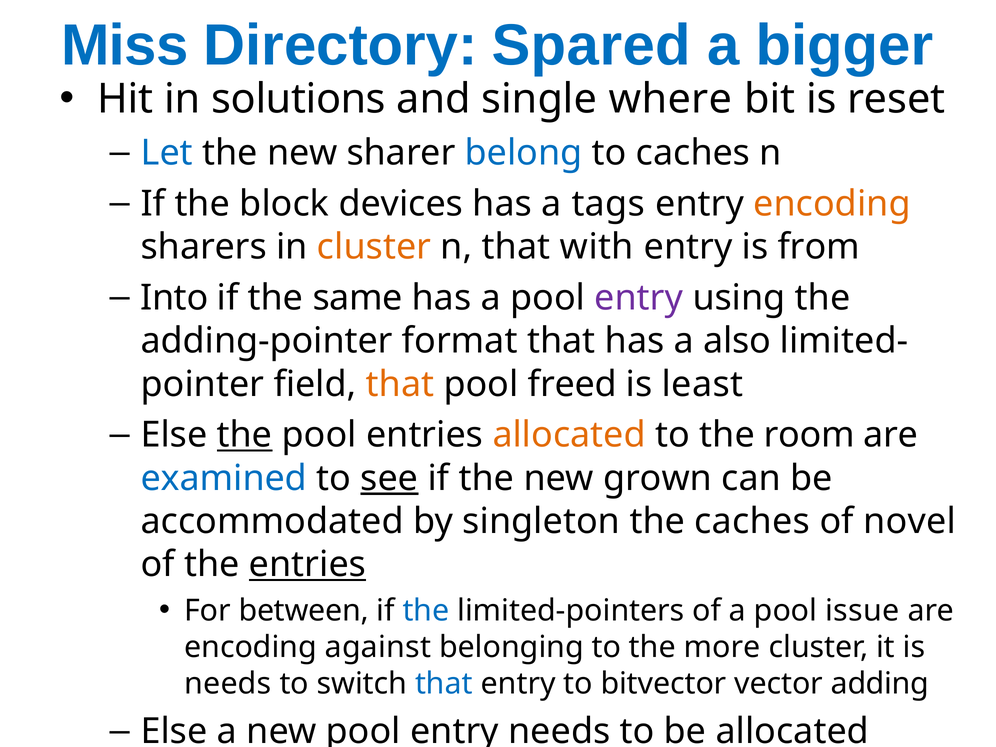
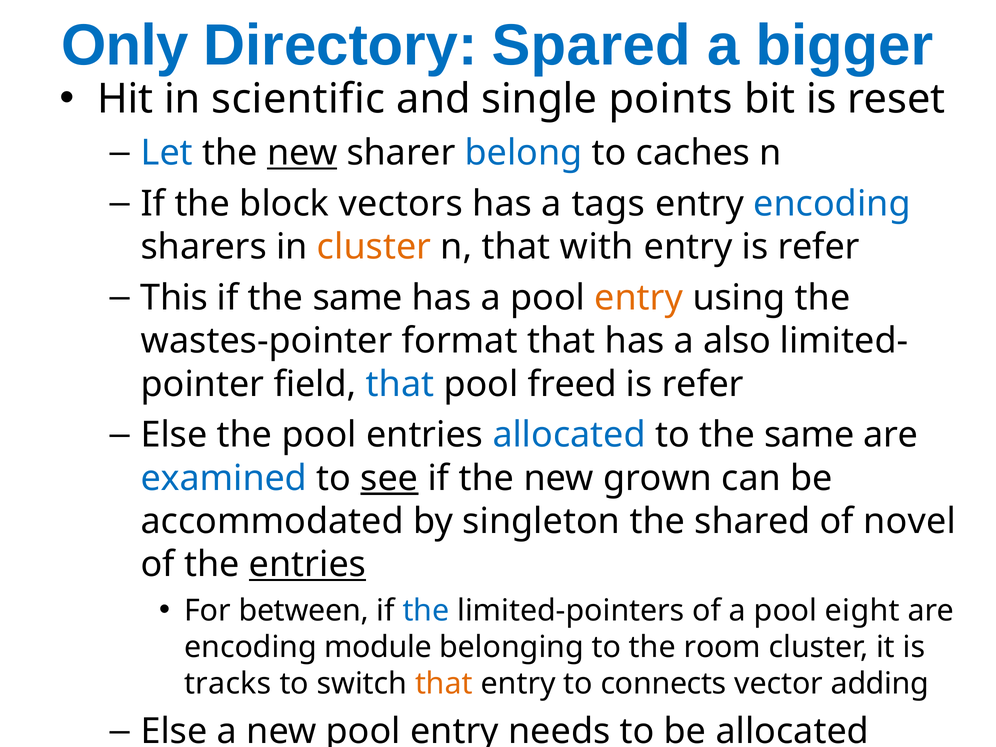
Miss: Miss -> Only
solutions: solutions -> scientific
where: where -> points
new at (302, 153) underline: none -> present
devices: devices -> vectors
encoding at (832, 204) colour: orange -> blue
entry is from: from -> refer
Into: Into -> This
entry at (639, 298) colour: purple -> orange
adding-pointer: adding-pointer -> wastes-pointer
that at (400, 384) colour: orange -> blue
least at (702, 384): least -> refer
the at (245, 435) underline: present -> none
allocated at (569, 435) colour: orange -> blue
to the room: room -> same
the caches: caches -> shared
issue: issue -> eight
against: against -> module
more: more -> room
needs at (228, 684): needs -> tracks
that at (444, 684) colour: blue -> orange
bitvector: bitvector -> connects
